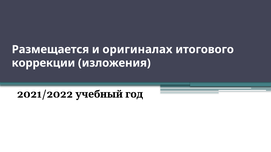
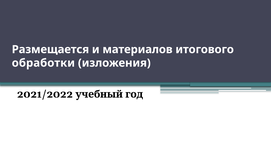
оригиналах: оригиналах -> материалов
коррекции: коррекции -> обработки
